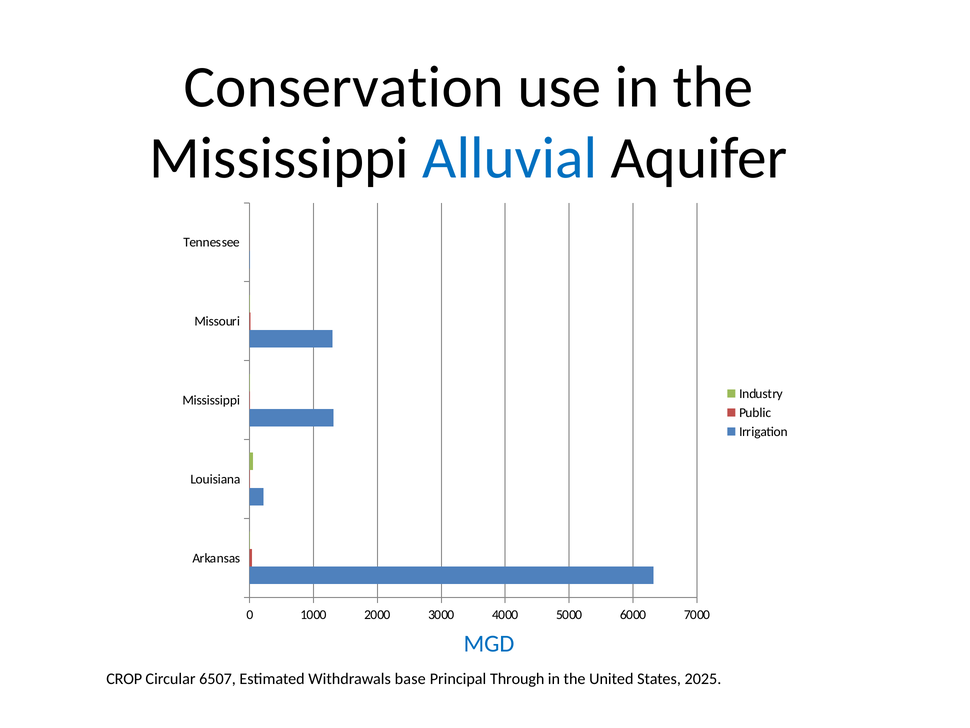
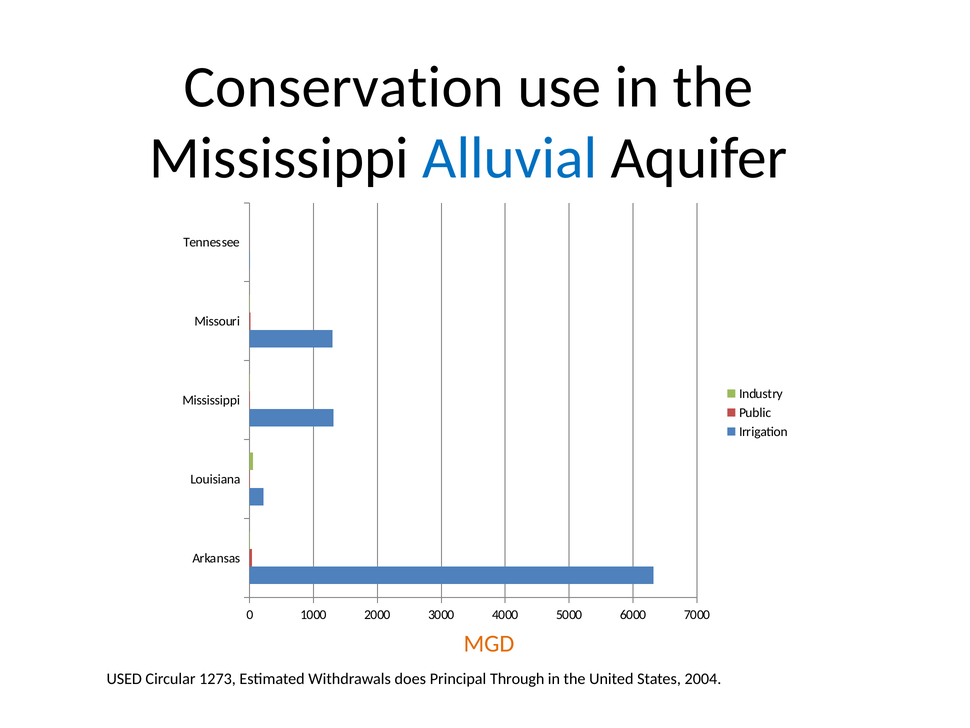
MGD colour: blue -> orange
CROP: CROP -> USED
6507: 6507 -> 1273
base: base -> does
2025: 2025 -> 2004
